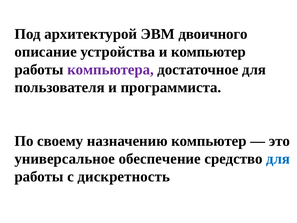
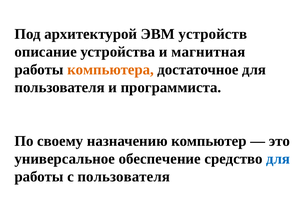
двоичного: двоичного -> устройств
и компьютер: компьютер -> магнитная
компьютера colour: purple -> orange
с дискретность: дискретность -> пользователя
